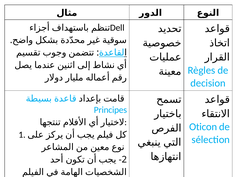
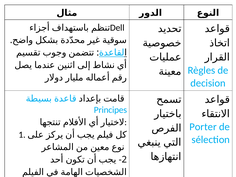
Oticon: Oticon -> Porter
